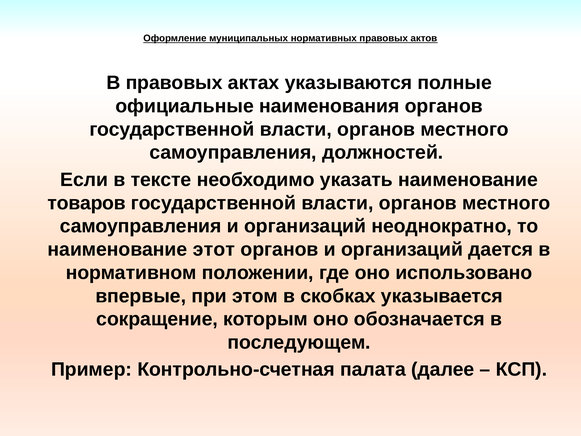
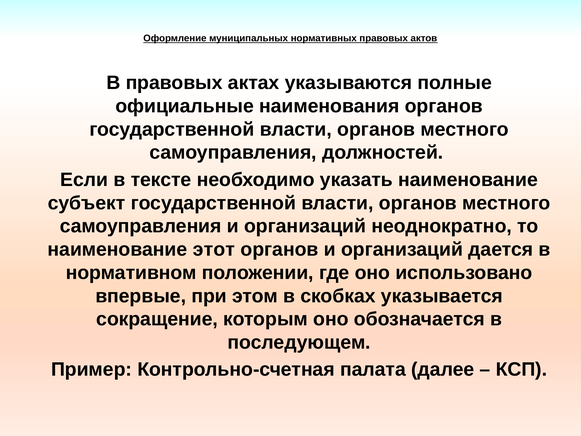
товаров: товаров -> субъект
